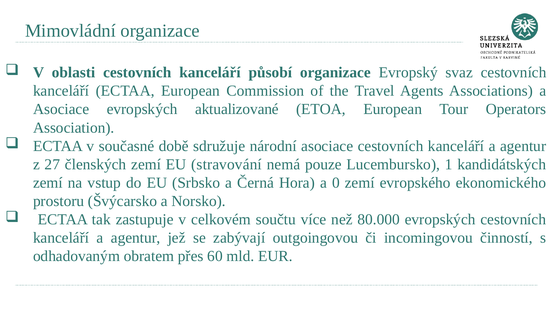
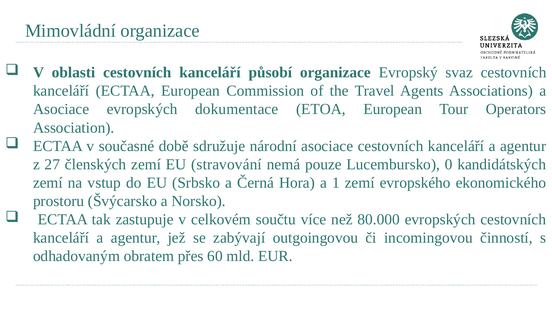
aktualizované: aktualizované -> dokumentace
1: 1 -> 0
0: 0 -> 1
